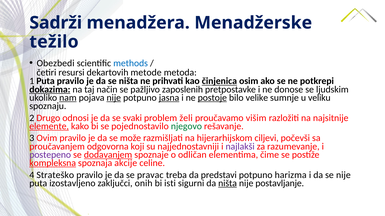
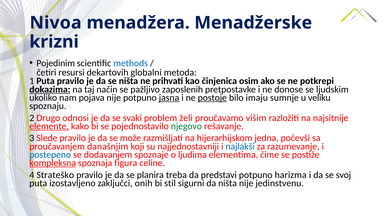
Sadrži: Sadrži -> Nivoa
težilo: težilo -> krizni
Obezbedi: Obezbedi -> Pojedinim
metode: metode -> globalni
činjenica underline: present -> none
nam underline: present -> none
nije at (114, 98) underline: present -> none
velike: velike -> imaju
Ovim: Ovim -> Slede
ciljevi: ciljevi -> jedna
odgovorna: odgovorna -> današnjim
najlakši colour: purple -> blue
postepeno colour: purple -> blue
dodavanjem underline: present -> none
odličan: odličan -> ljudima
akcije: akcije -> figura
pravac: pravac -> planira
se nije: nije -> svoj
isti: isti -> stil
ništa at (228, 184) underline: present -> none
postavljanje: postavljanje -> jedinstvenu
